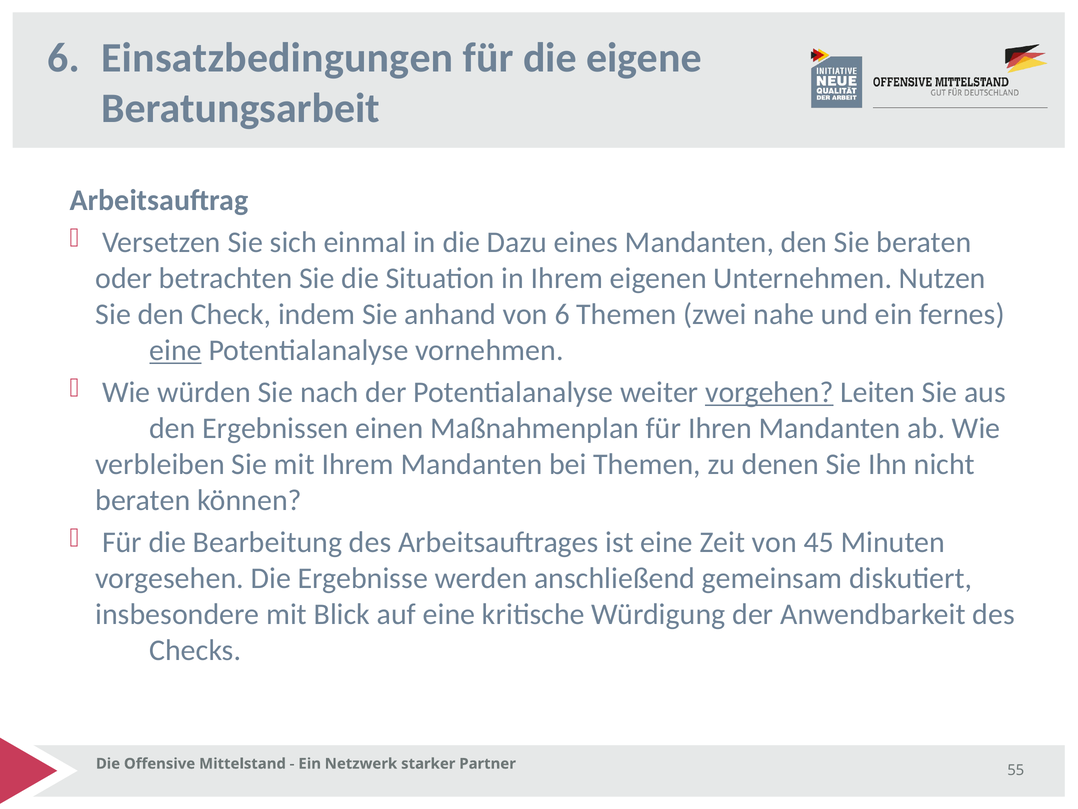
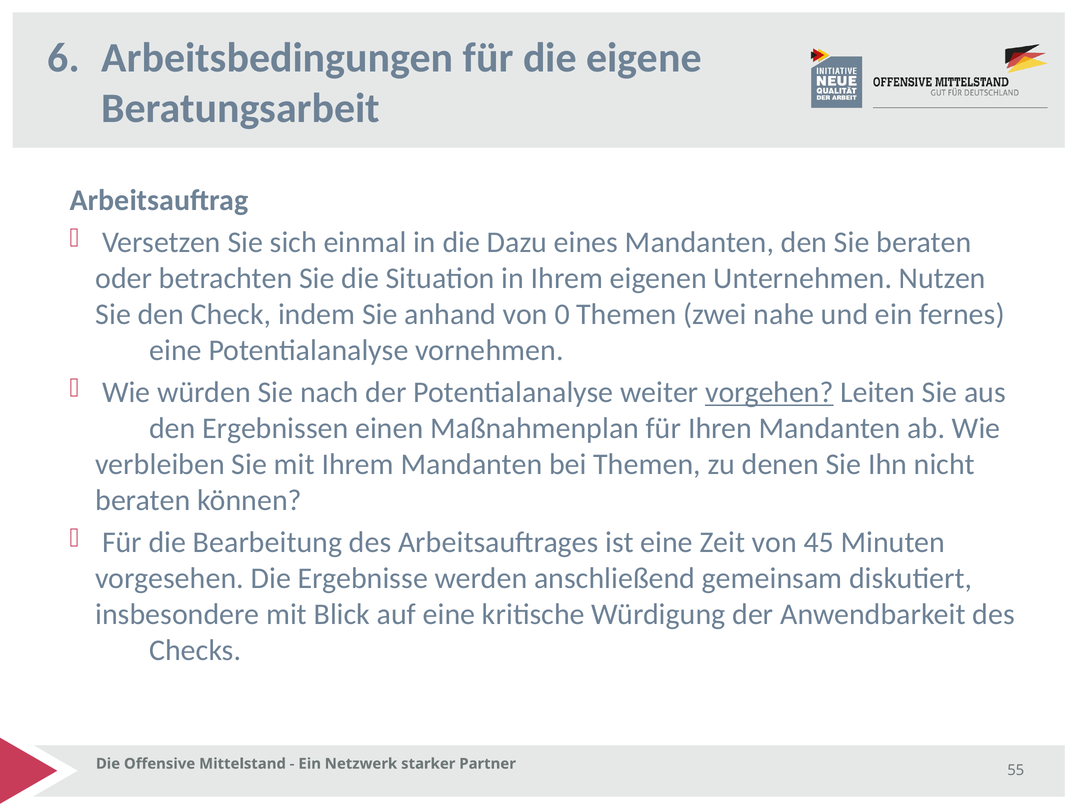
Einsatzbedingungen: Einsatzbedingungen -> Arbeitsbedingungen
von 6: 6 -> 0
eine at (175, 350) underline: present -> none
